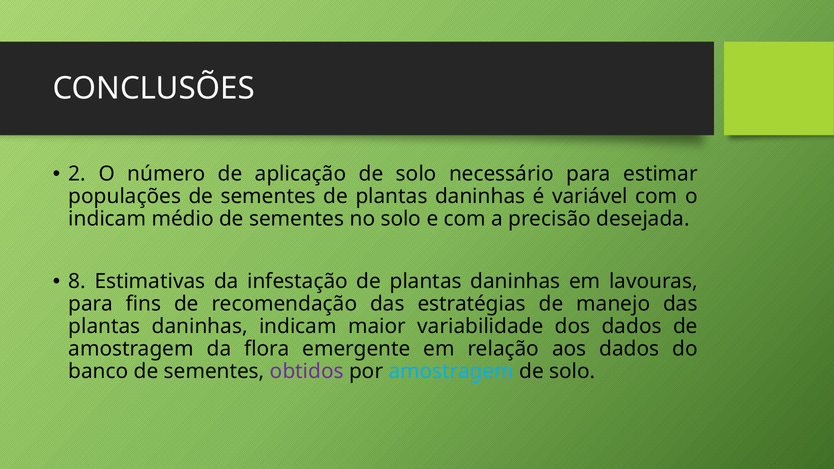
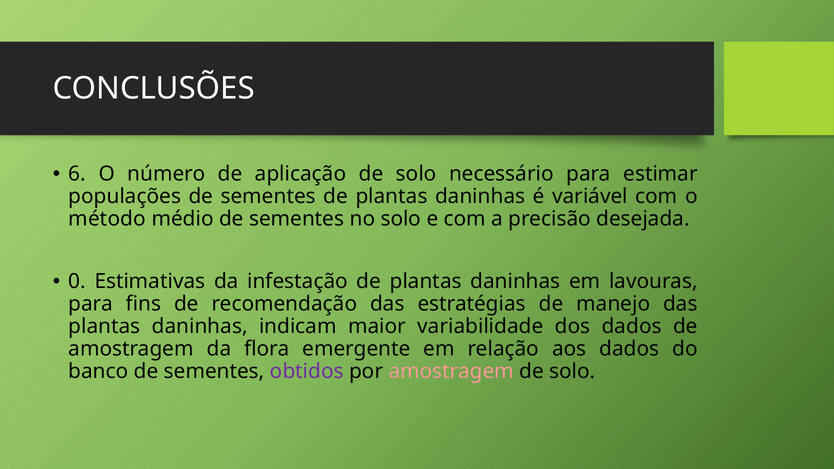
2: 2 -> 6
indicam at (107, 219): indicam -> método
8: 8 -> 0
amostragem at (451, 372) colour: light blue -> pink
